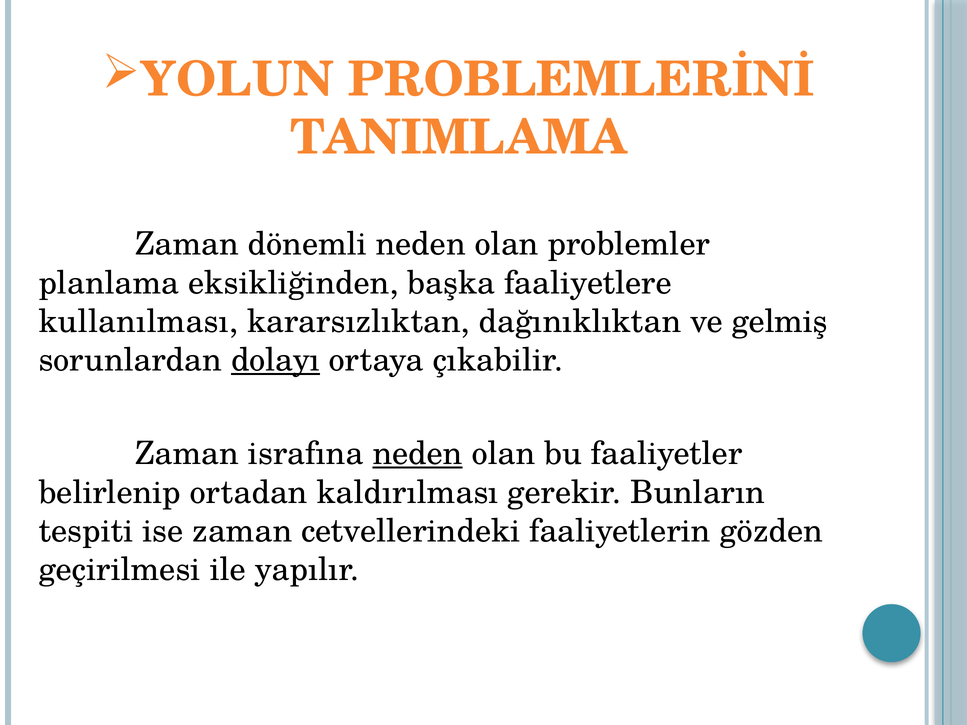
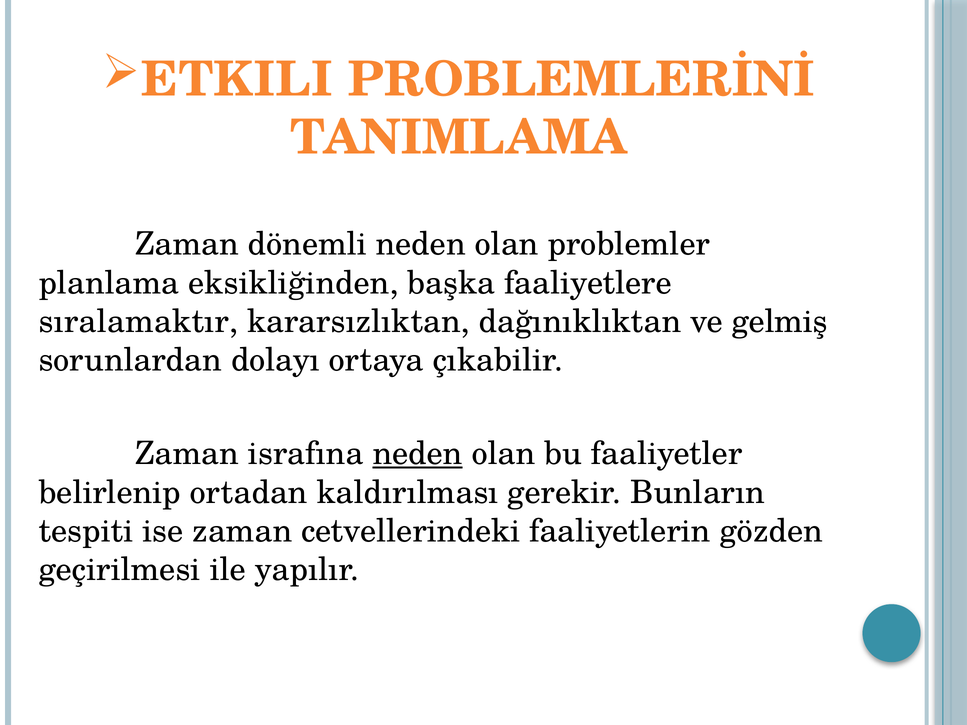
YOLUN: YOLUN -> ETKILI
kullanılması: kullanılması -> sıralamaktır
dolayı underline: present -> none
